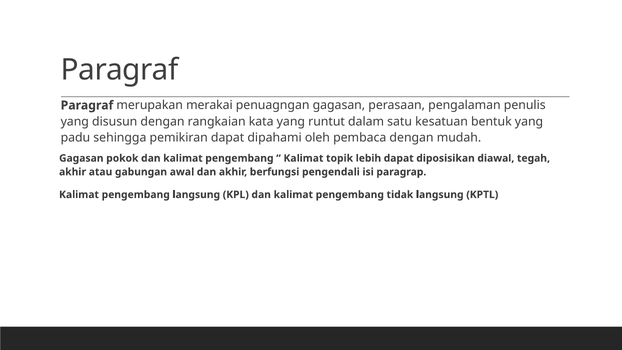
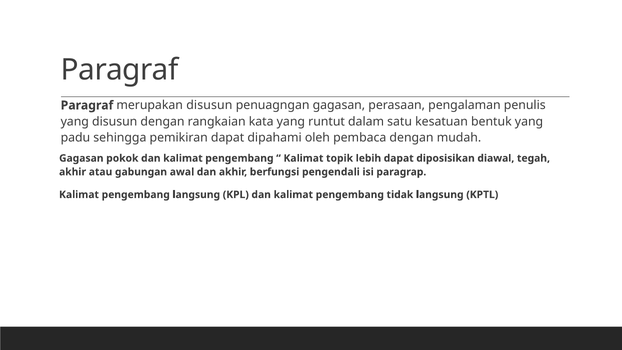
merupakan merakai: merakai -> disusun
